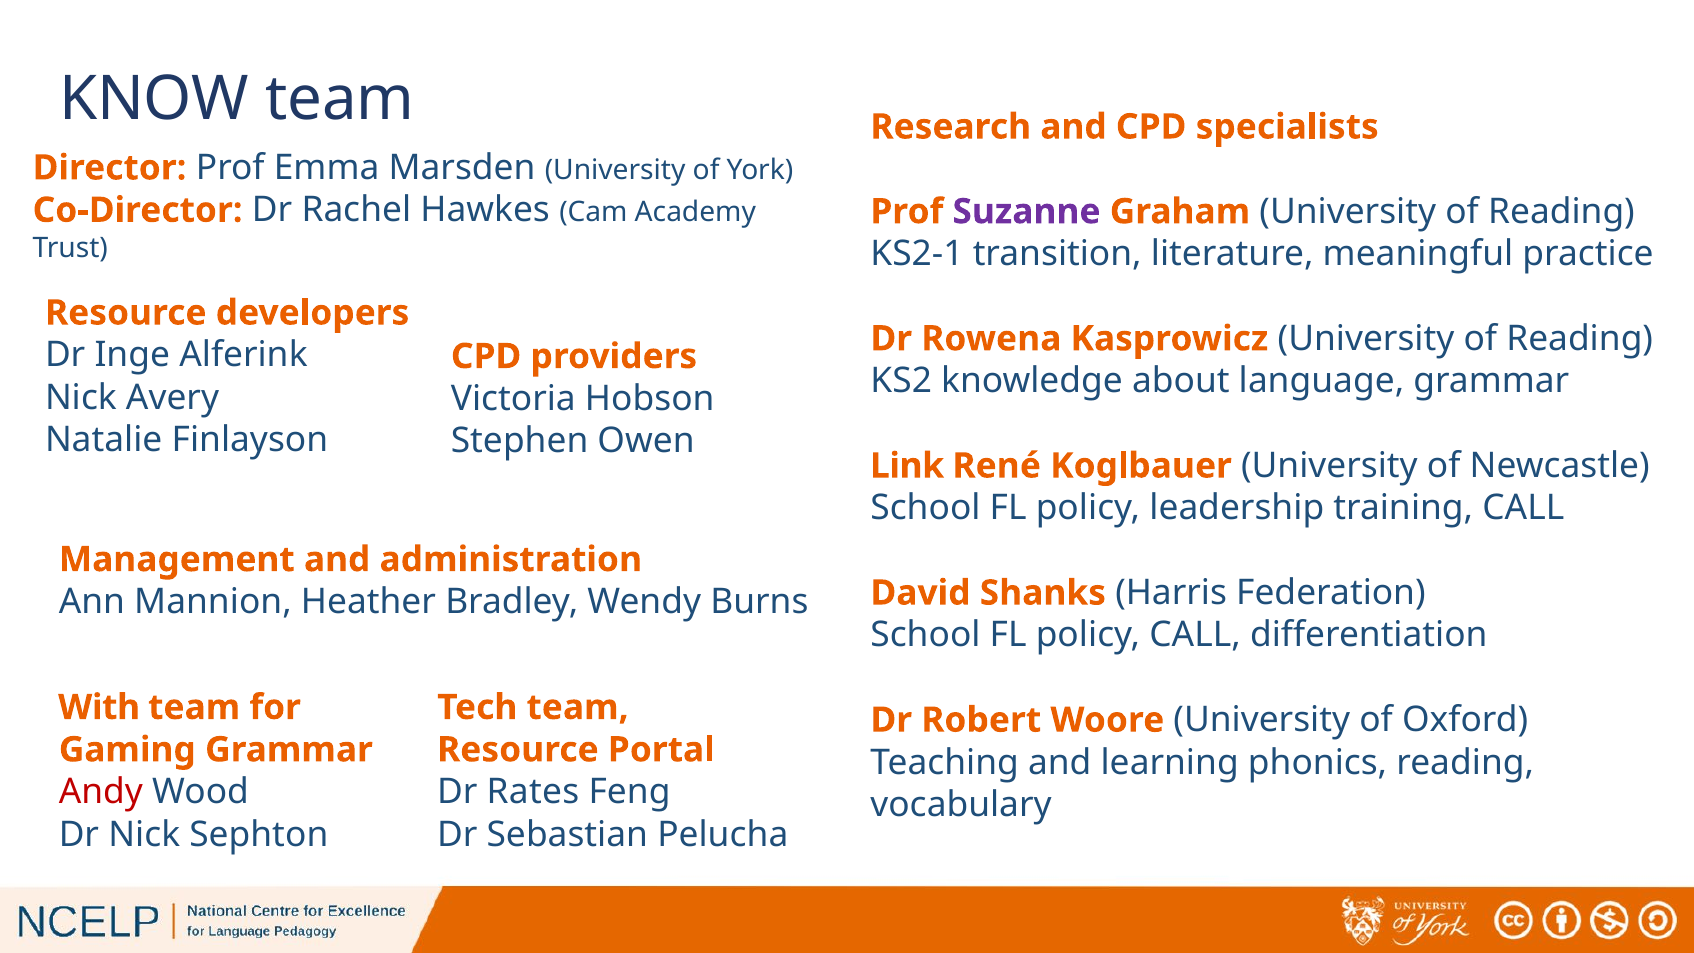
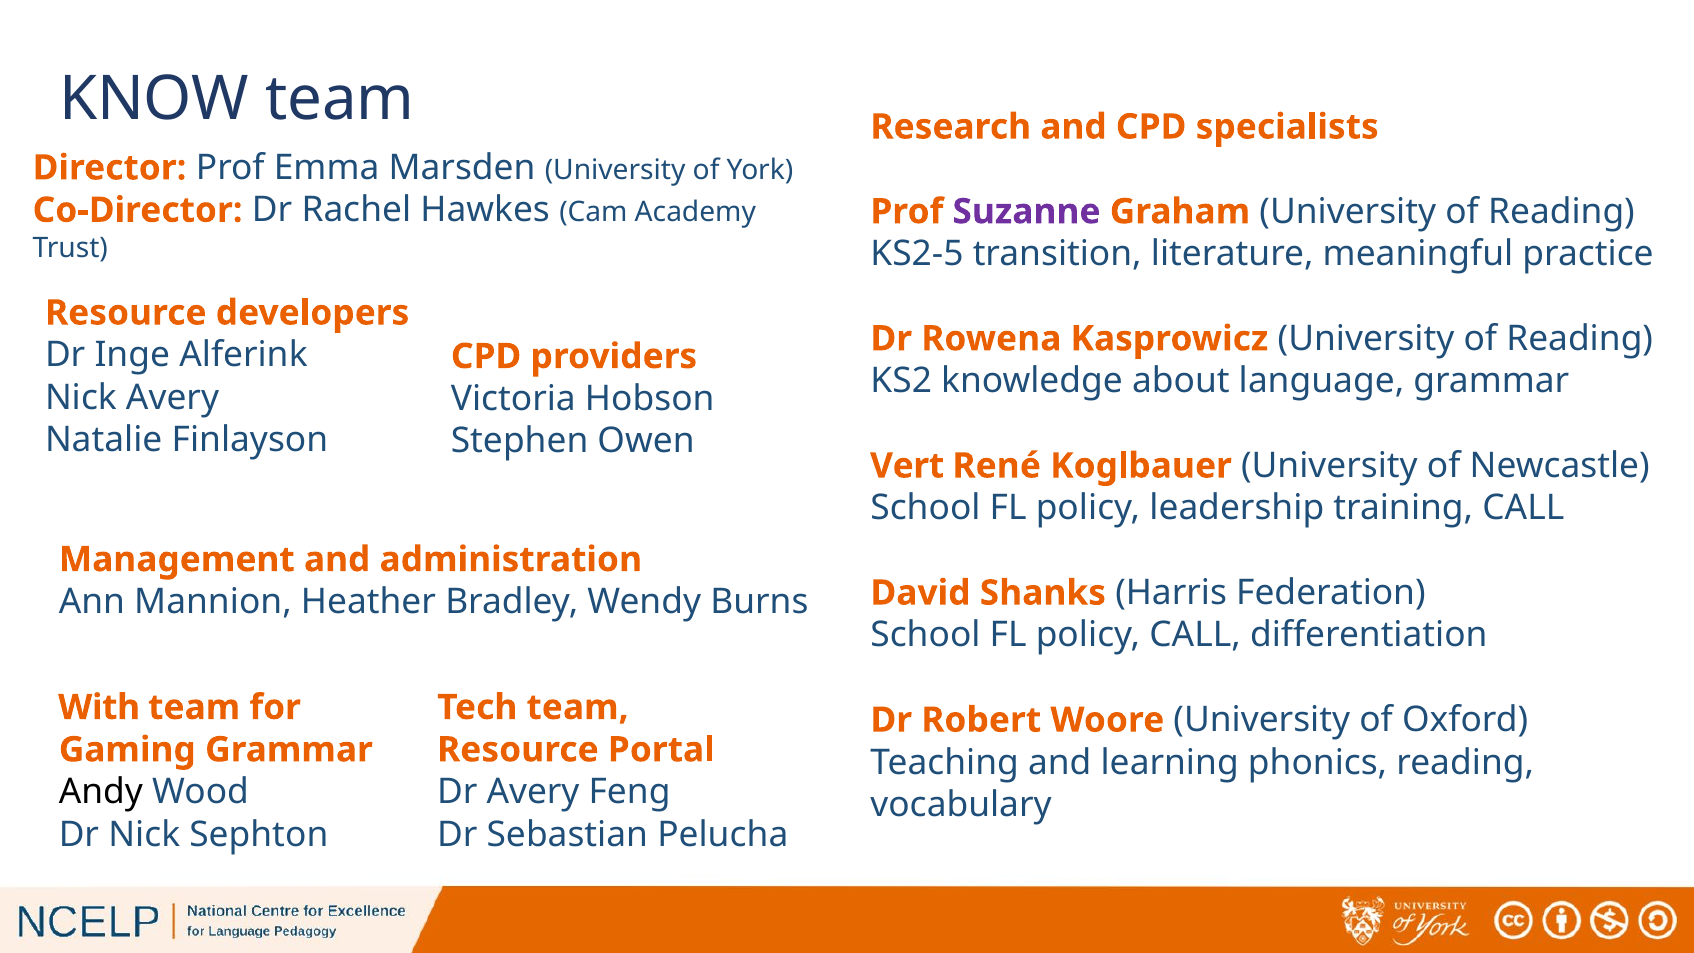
KS2-1: KS2-1 -> KS2-5
Link: Link -> Vert
Andy colour: red -> black
Dr Rates: Rates -> Avery
